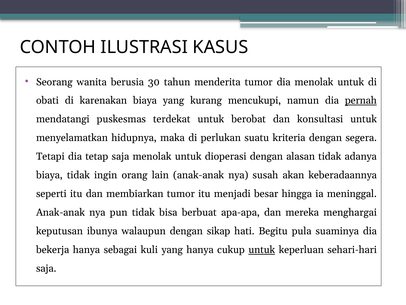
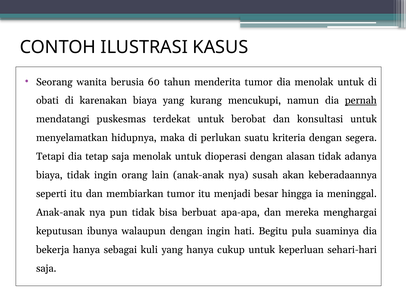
30: 30 -> 60
dengan sikap: sikap -> ingin
untuk at (262, 249) underline: present -> none
